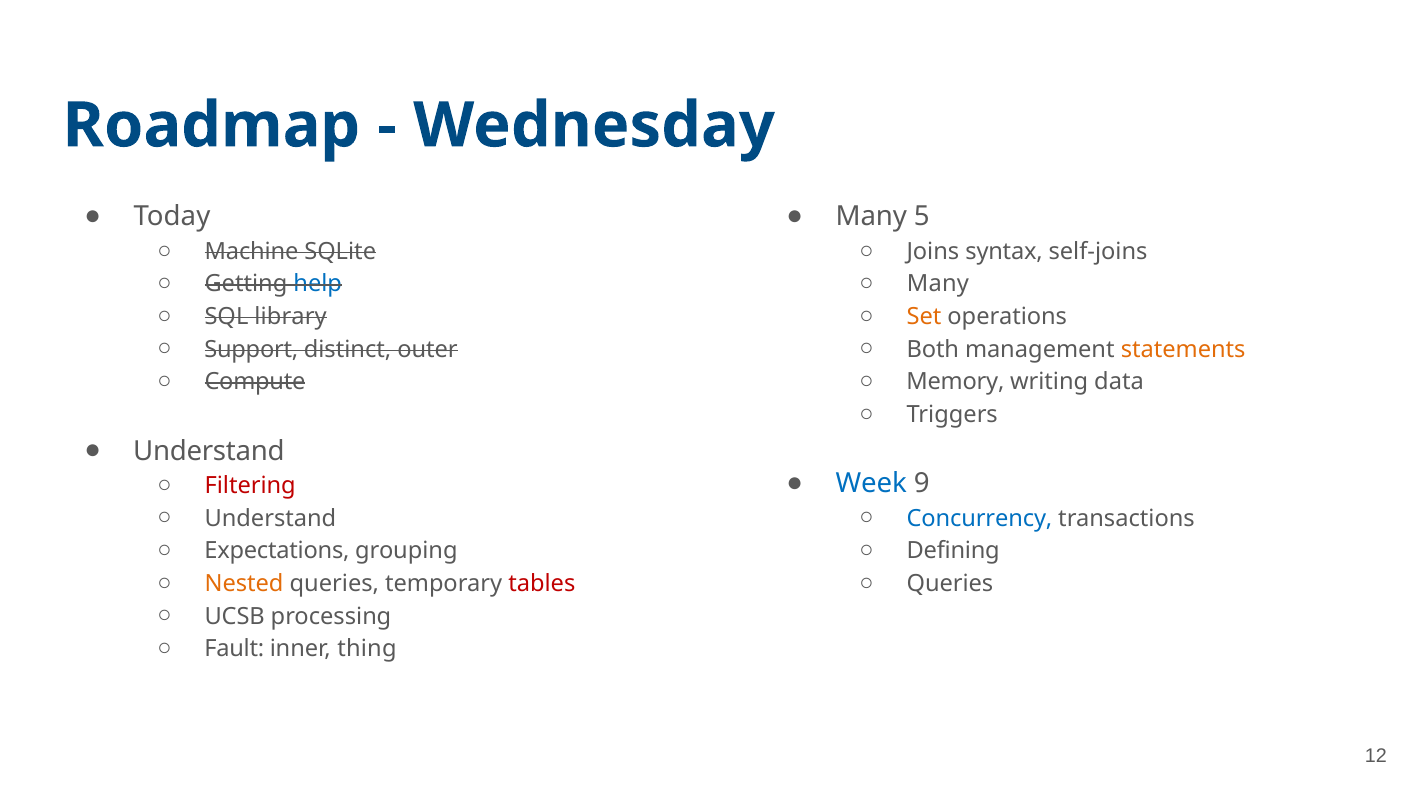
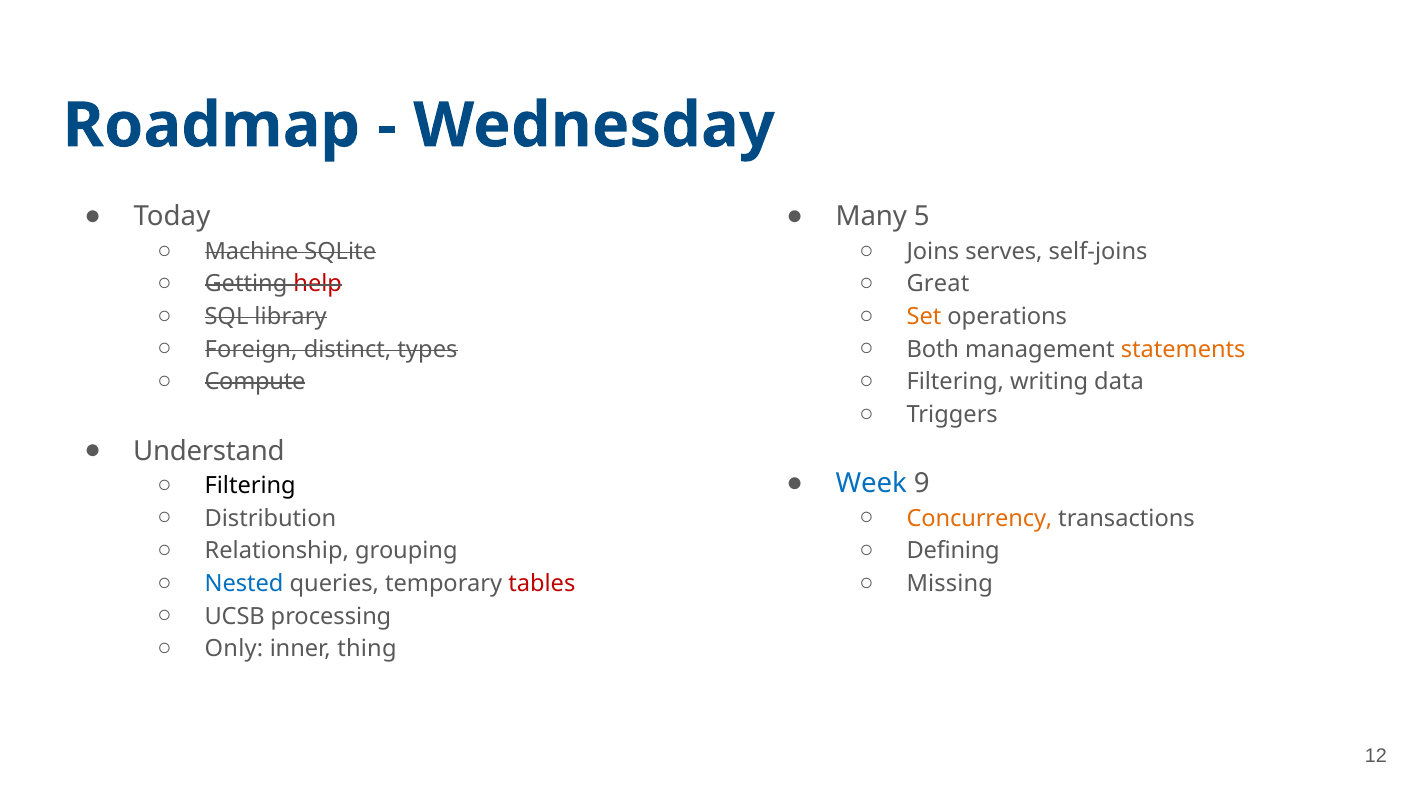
syntax: syntax -> serves
help colour: blue -> red
Many at (938, 284): Many -> Great
Support: Support -> Foreign
outer: outer -> types
Memory at (955, 382): Memory -> Filtering
Filtering at (250, 486) colour: red -> black
Understand at (270, 518): Understand -> Distribution
Concurrency colour: blue -> orange
Expectations: Expectations -> Relationship
Nested colour: orange -> blue
Queries at (950, 583): Queries -> Missing
Fault: Fault -> Only
